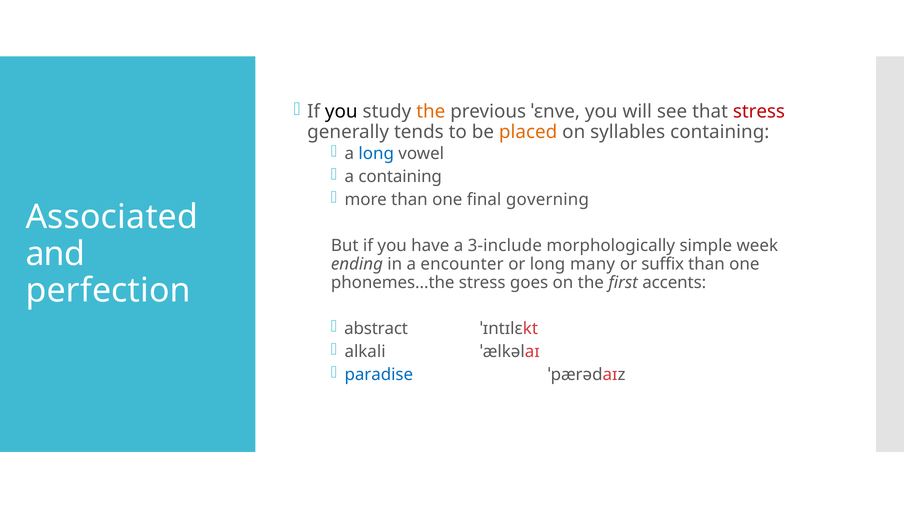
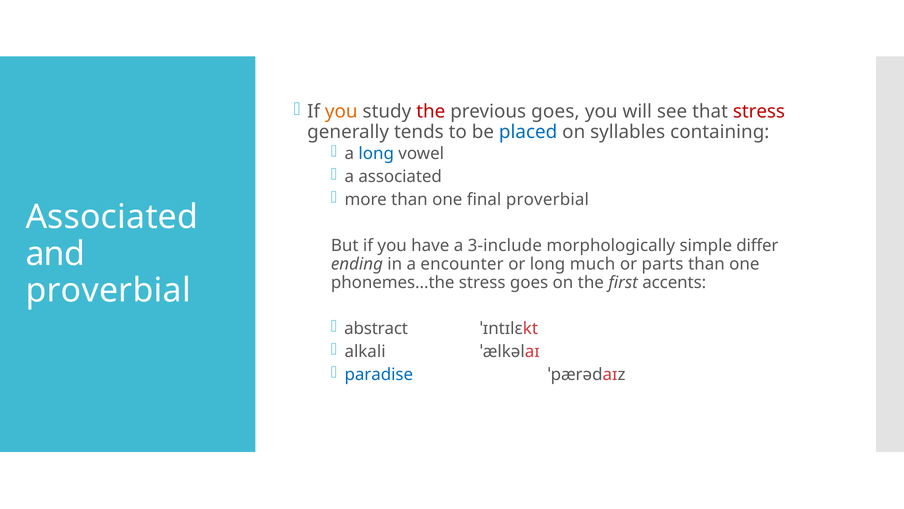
you at (341, 111) colour: black -> orange
the at (431, 111) colour: orange -> red
previous ˈɛnve: ˈɛnve -> goes
placed colour: orange -> blue
a containing: containing -> associated
final governing: governing -> proverbial
week: week -> differ
many: many -> much
suffix: suffix -> parts
perfection at (108, 290): perfection -> proverbial
